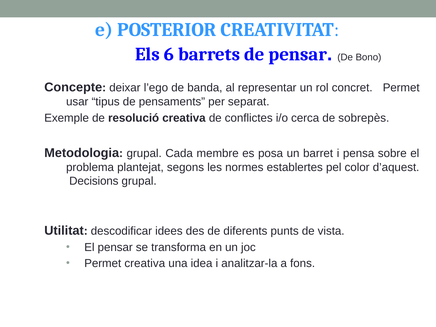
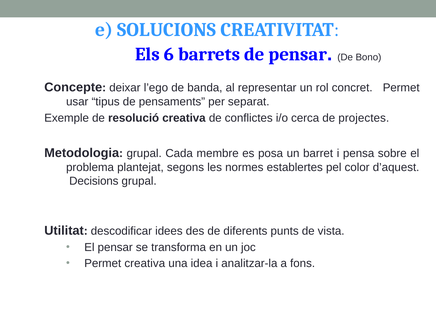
POSTERIOR: POSTERIOR -> SOLUCIONS
sobrepès: sobrepès -> projectes
